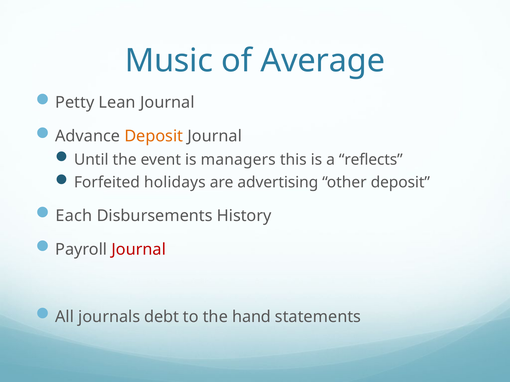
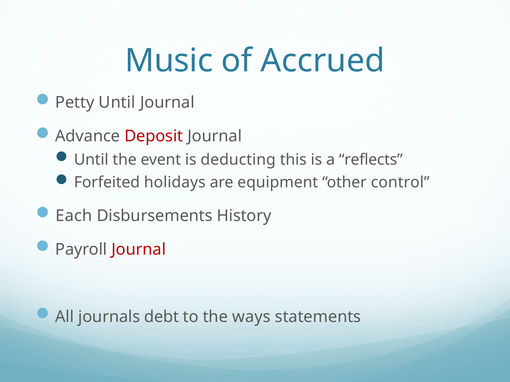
Average: Average -> Accrued
Petty Lean: Lean -> Until
Deposit at (154, 136) colour: orange -> red
managers: managers -> deducting
advertising: advertising -> equipment
other deposit: deposit -> control
hand: hand -> ways
